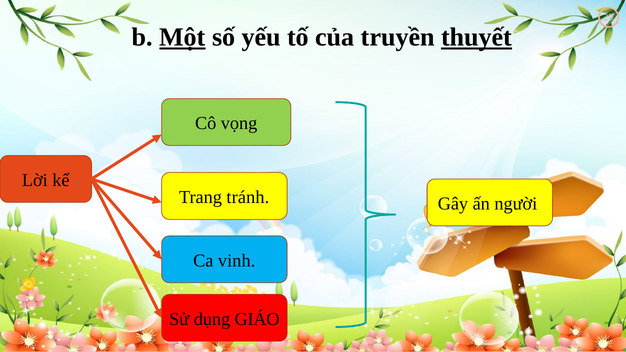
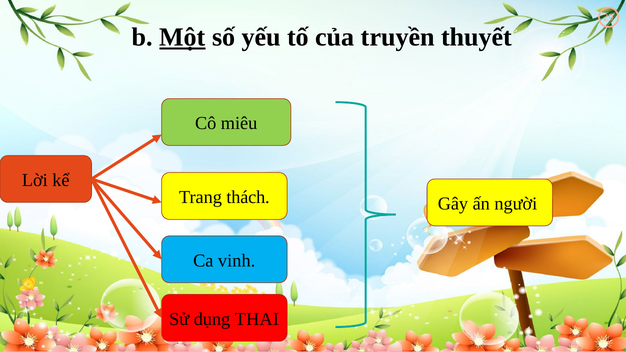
thuyết underline: present -> none
vọng: vọng -> miêu
tránh: tránh -> thách
GIÁO: GIÁO -> THAI
